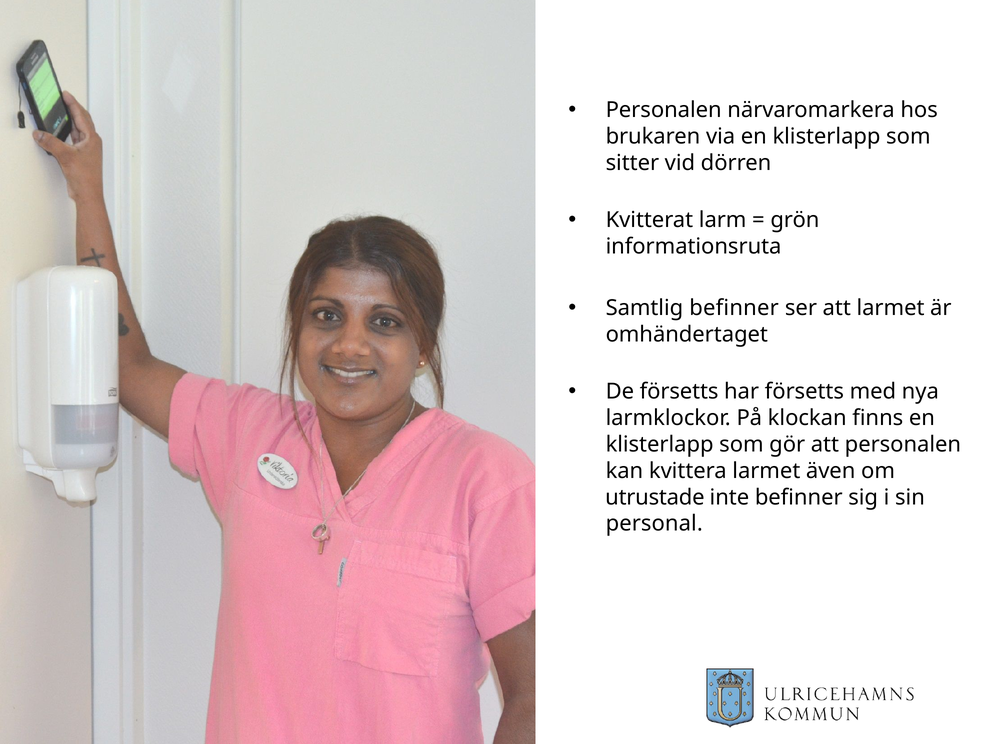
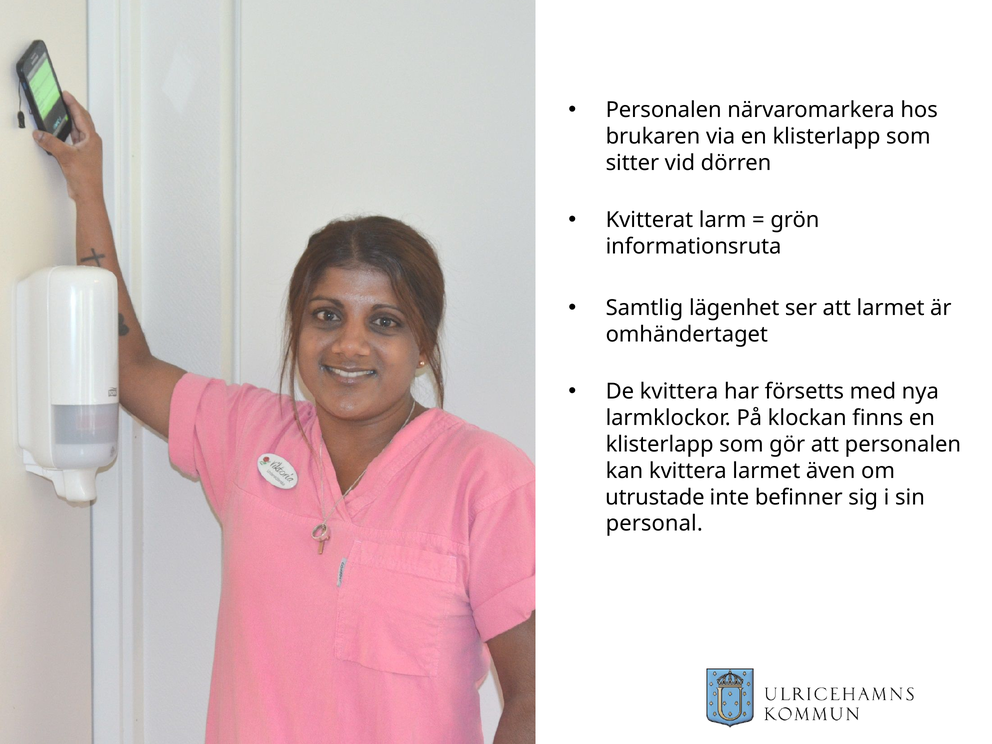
Samtlig befinner: befinner -> lägenhet
De försetts: försetts -> kvittera
